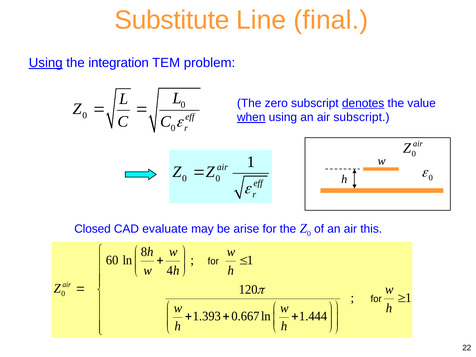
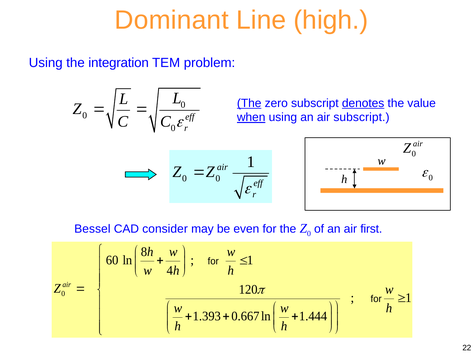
Substitute: Substitute -> Dominant
final: final -> high
Using at (46, 63) underline: present -> none
The at (249, 103) underline: none -> present
Closed: Closed -> Bessel
evaluate: evaluate -> consider
arise: arise -> even
this: this -> first
